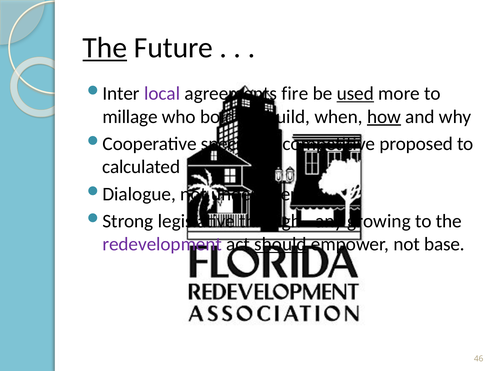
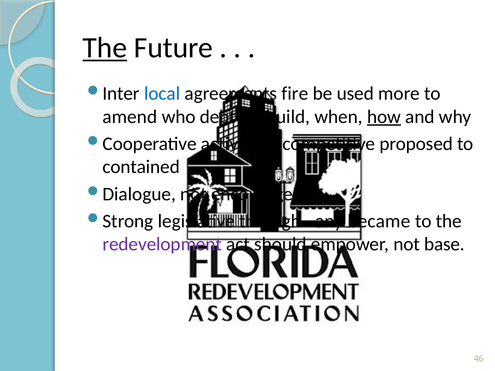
local colour: purple -> blue
used underline: present -> none
millage: millage -> amend
bold: bold -> debt
specific: specific -> activity
calculated: calculated -> contained
undertaken: undertaken -> encourages
growing: growing -> became
should underline: present -> none
